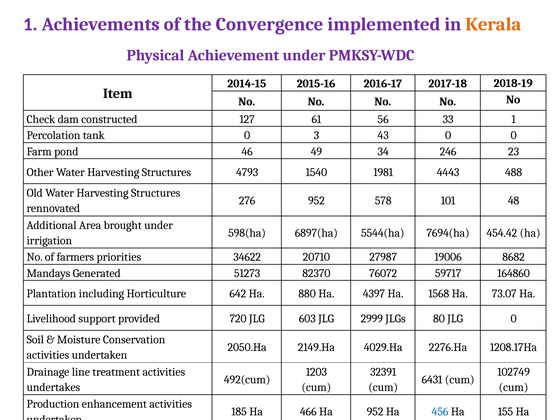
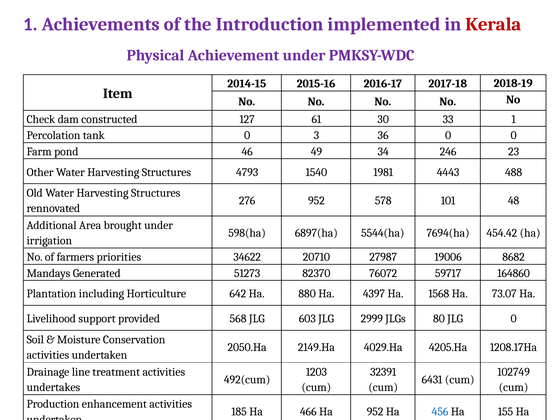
Convergence: Convergence -> Introduction
Kerala colour: orange -> red
56: 56 -> 30
43: 43 -> 36
720: 720 -> 568
2276.Ha: 2276.Ha -> 4205.Ha
